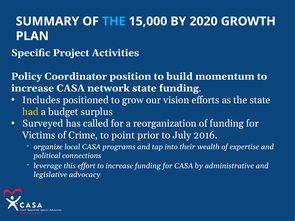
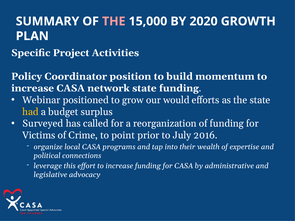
THE at (114, 21) colour: light blue -> pink
Includes: Includes -> Webinar
vision: vision -> would
